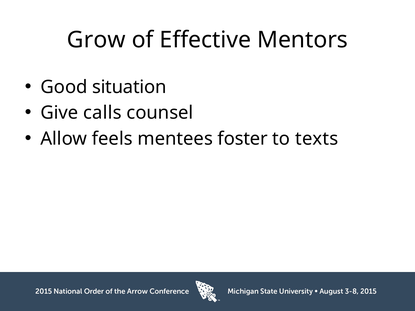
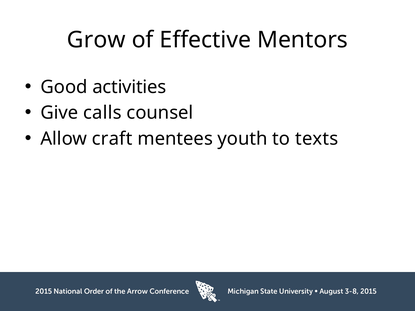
situation: situation -> activities
feels: feels -> craft
foster: foster -> youth
